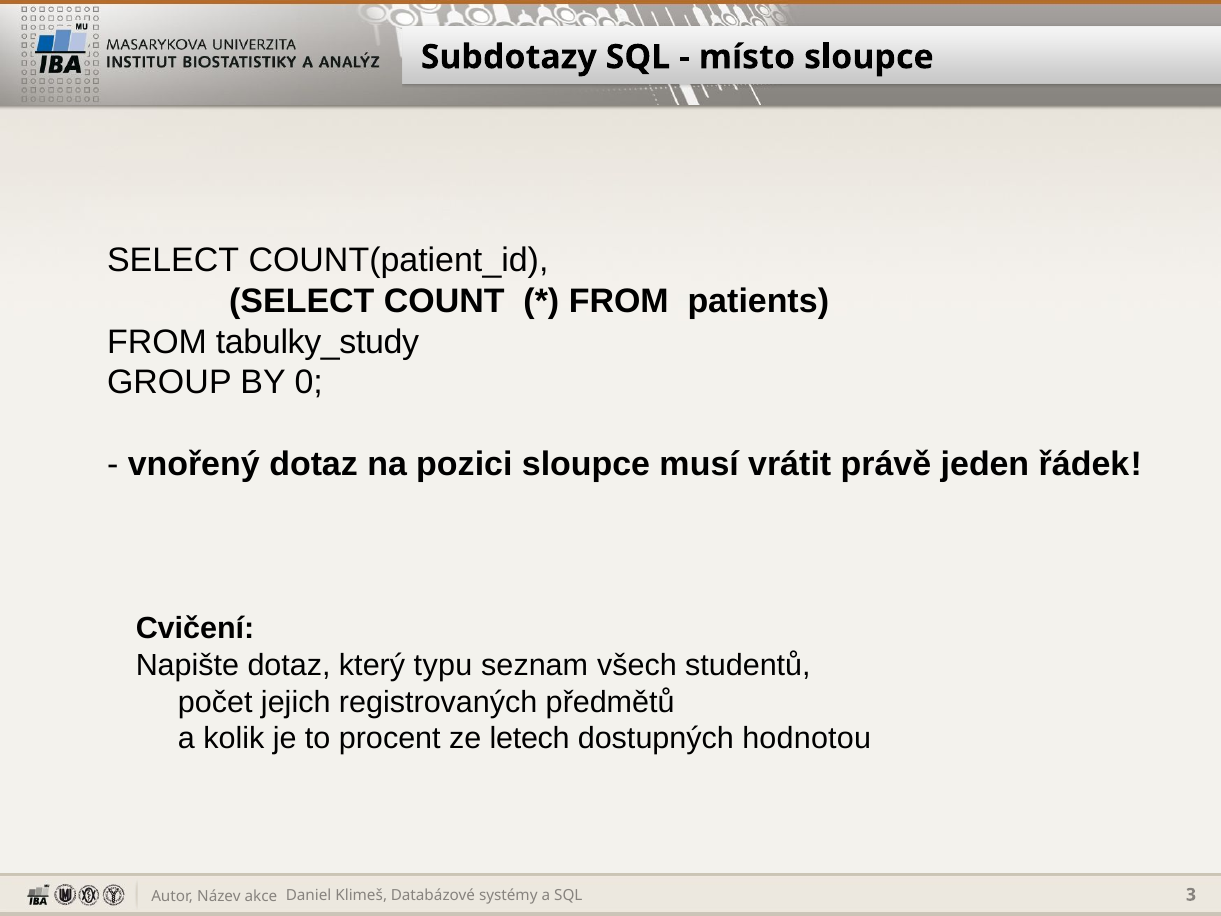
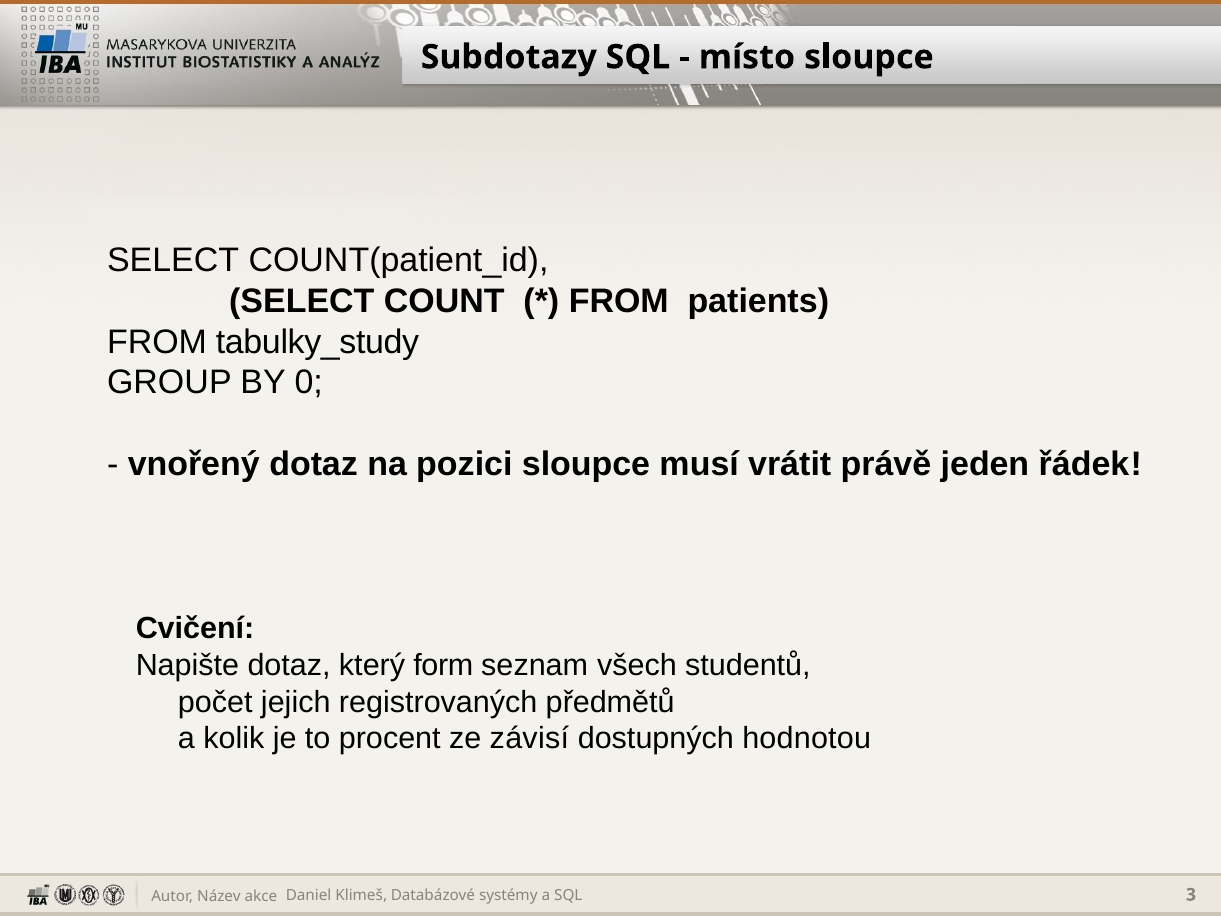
typu: typu -> form
letech: letech -> závisí
